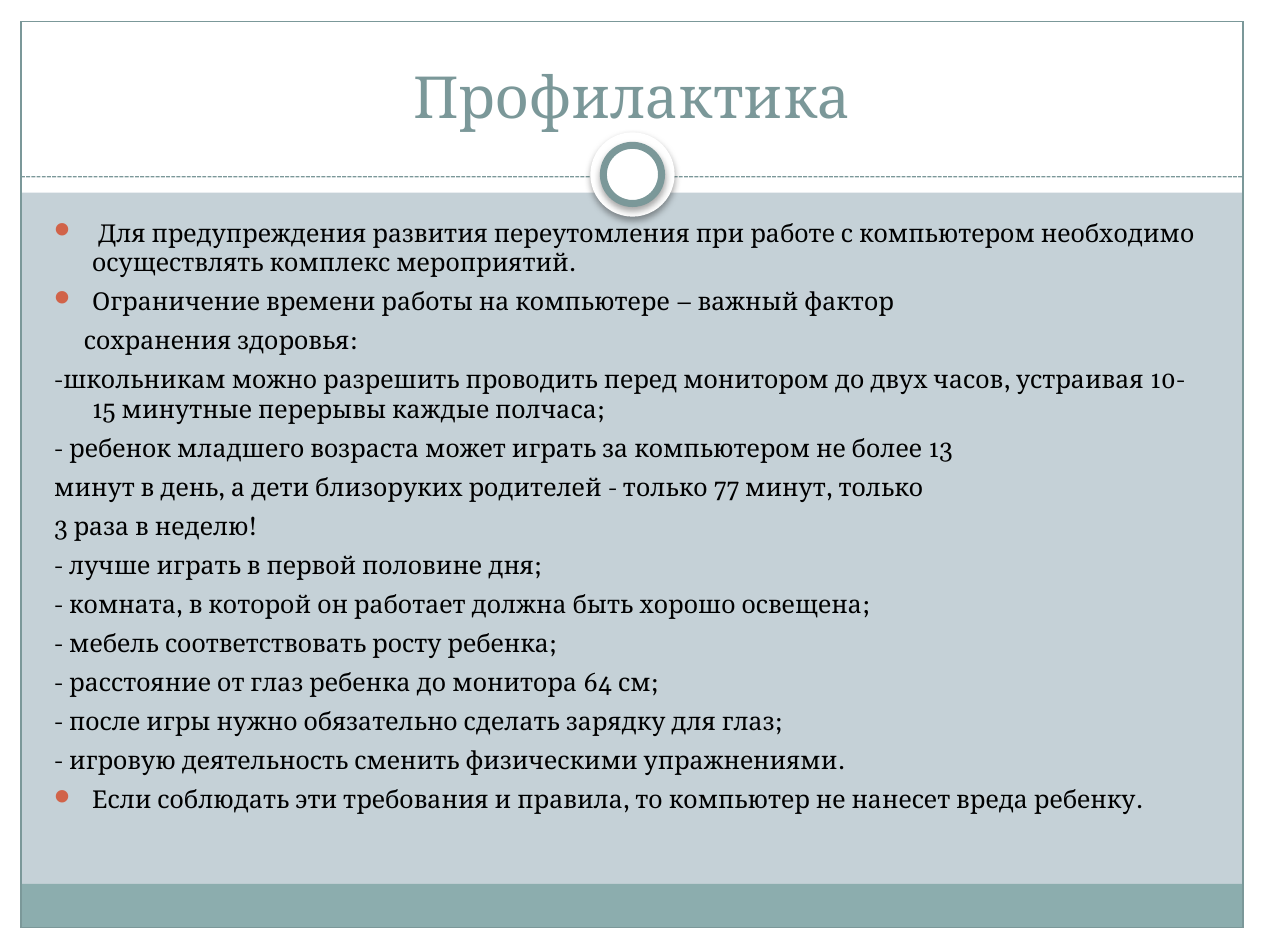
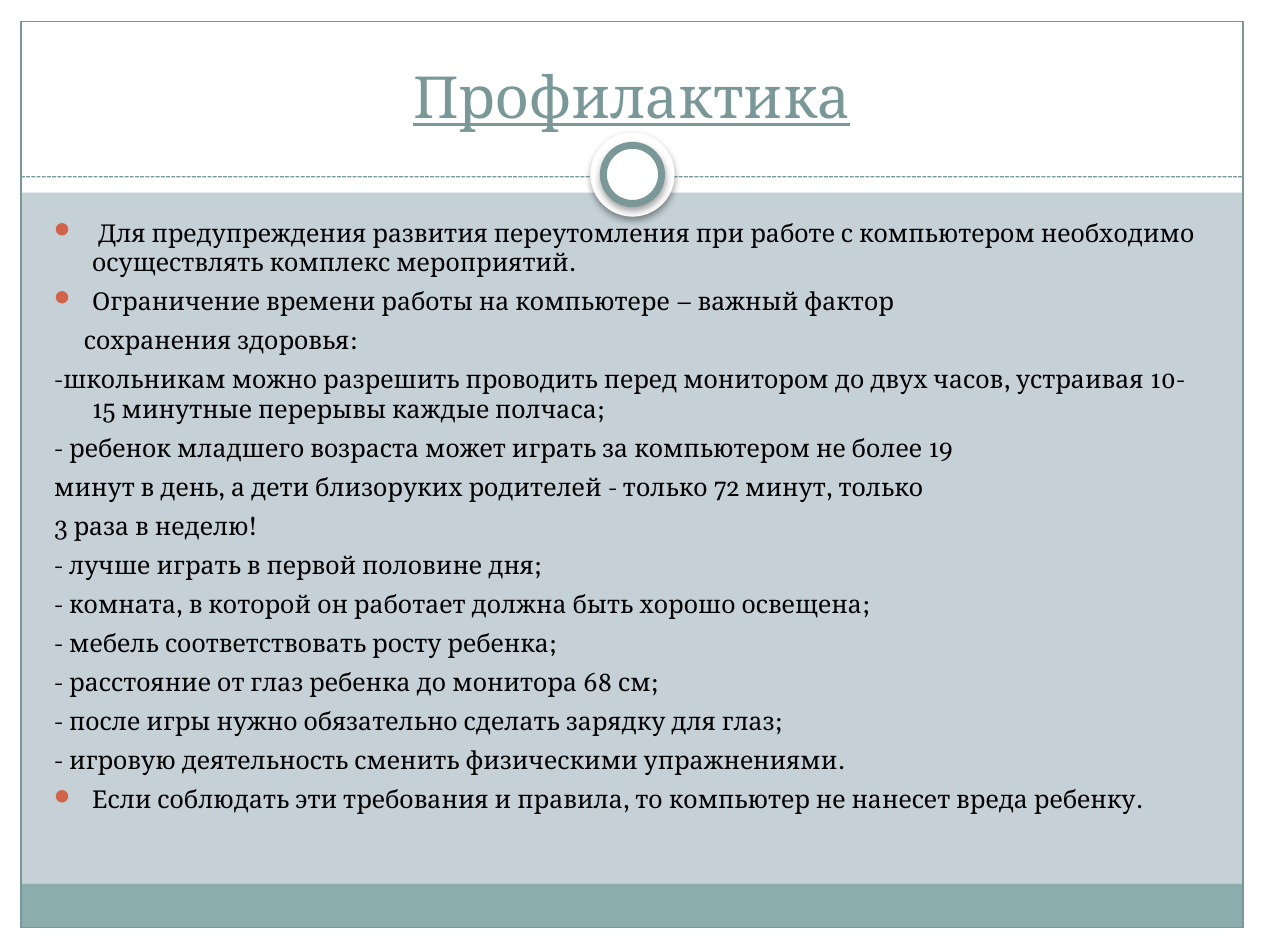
Профилактика underline: none -> present
13: 13 -> 19
77: 77 -> 72
64: 64 -> 68
